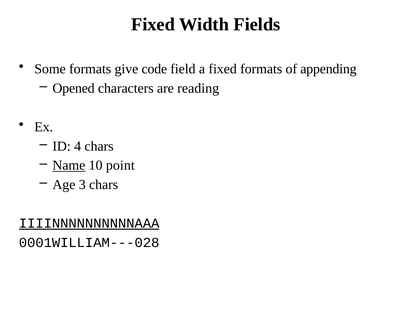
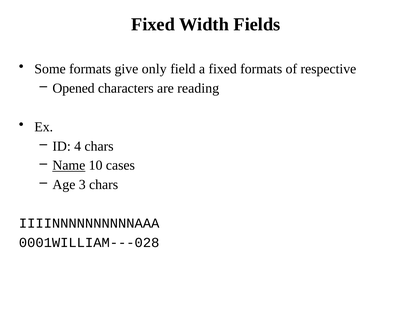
code: code -> only
appending: appending -> respective
point: point -> cases
IIIINNNNNNNNNNAAA underline: present -> none
